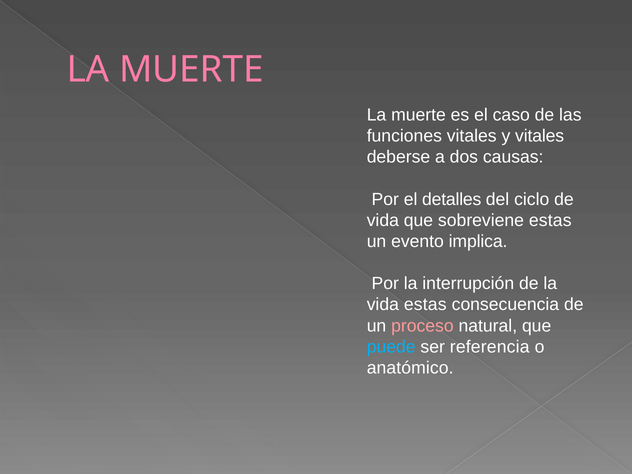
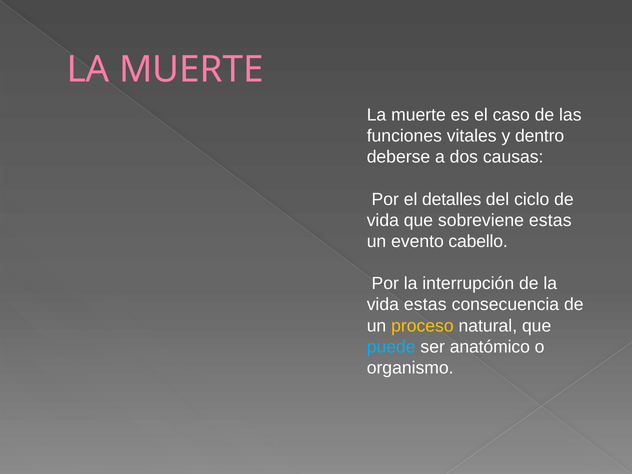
y vitales: vitales -> dentro
implica: implica -> cabello
proceso colour: pink -> yellow
referencia: referencia -> anatómico
anatómico: anatómico -> organismo
